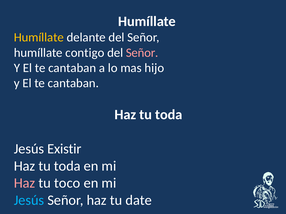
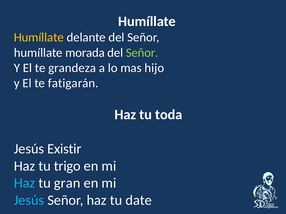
contigo: contigo -> morada
Señor at (142, 53) colour: pink -> light green
cantaban at (72, 68): cantaban -> grandeza
cantaban at (73, 83): cantaban -> fatigarán
toda at (67, 166): toda -> trigo
Haz at (25, 183) colour: pink -> light blue
toco: toco -> gran
